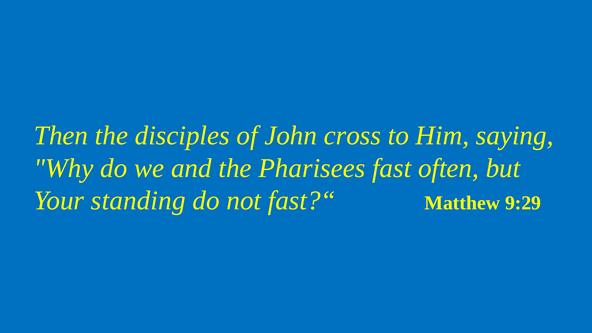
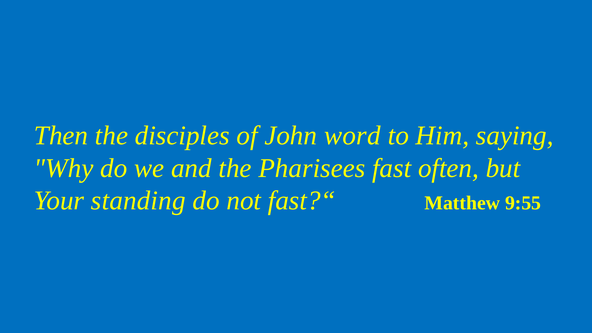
cross: cross -> word
9:29: 9:29 -> 9:55
